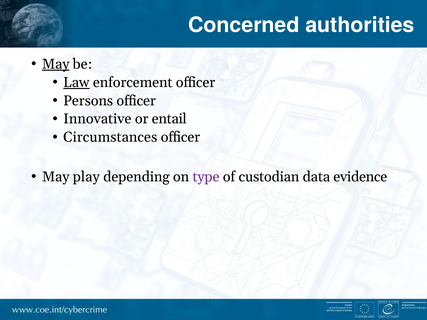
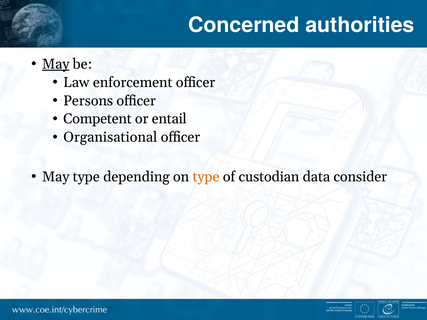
Law underline: present -> none
Innovative: Innovative -> Competent
Circumstances: Circumstances -> Organisational
May play: play -> type
type at (206, 177) colour: purple -> orange
evidence: evidence -> consider
